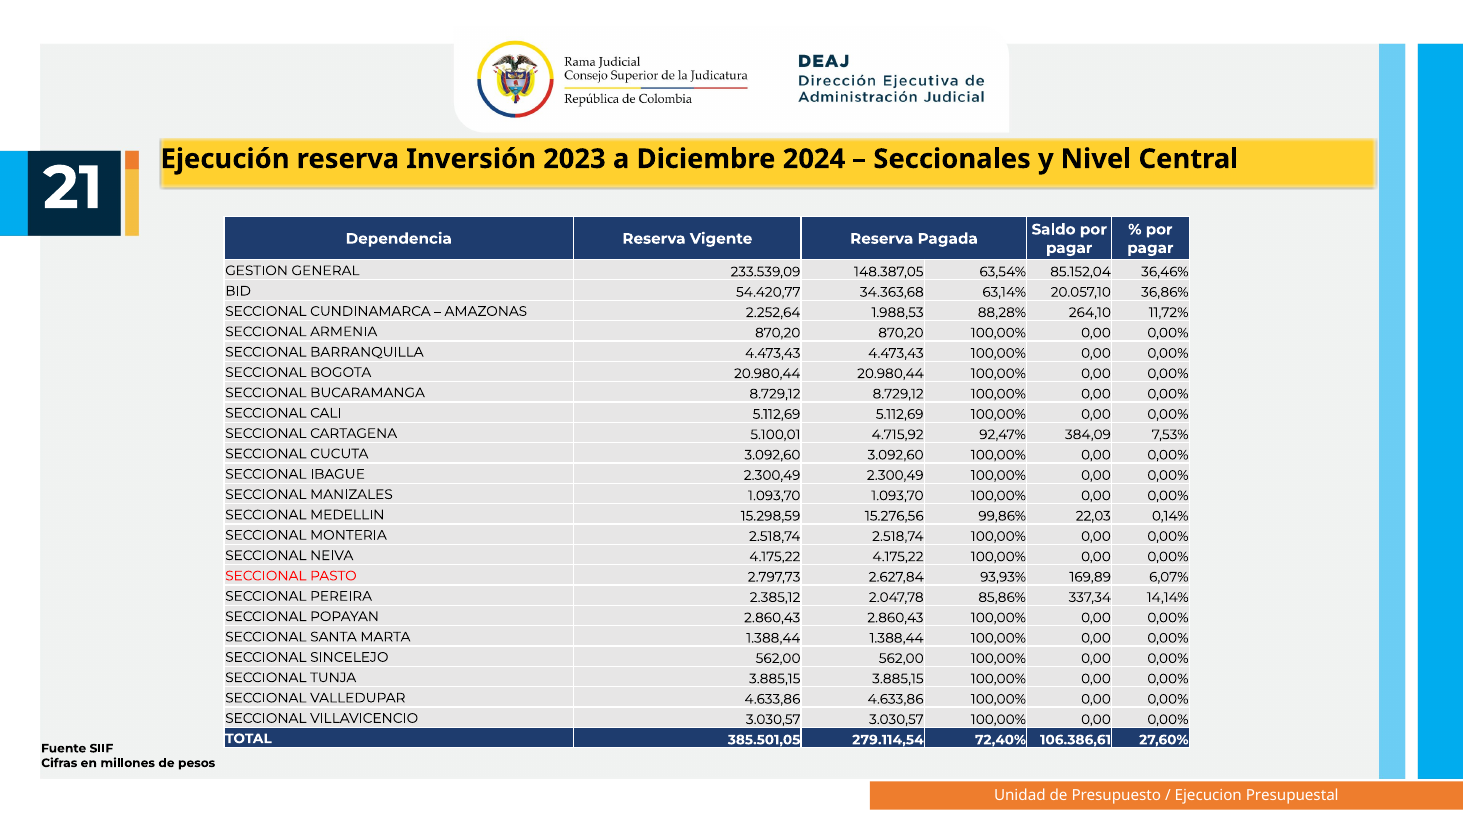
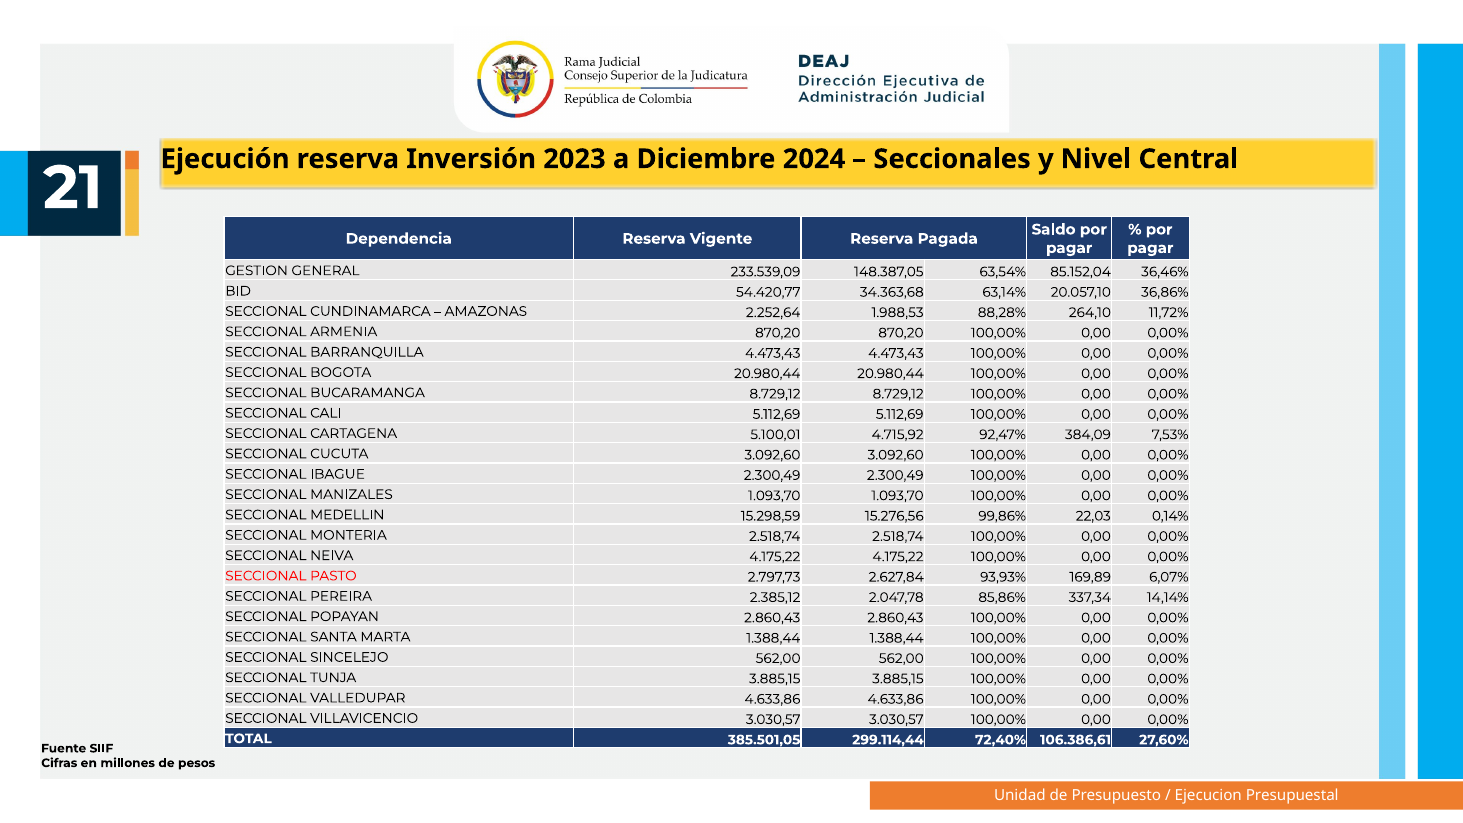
279.114,54: 279.114,54 -> 299.114,44
